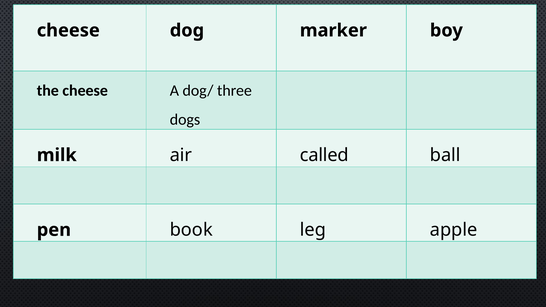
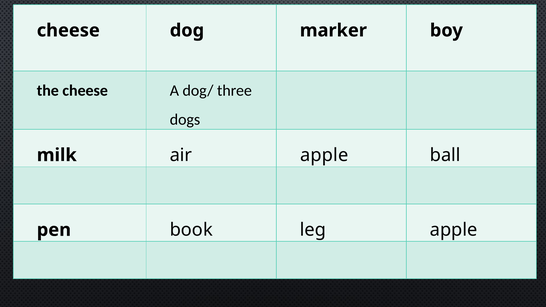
air called: called -> apple
